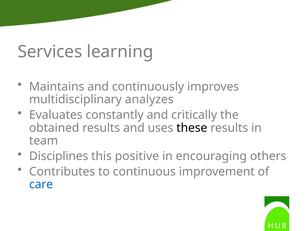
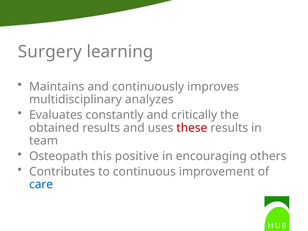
Services: Services -> Surgery
these colour: black -> red
Disciplines: Disciplines -> Osteopath
